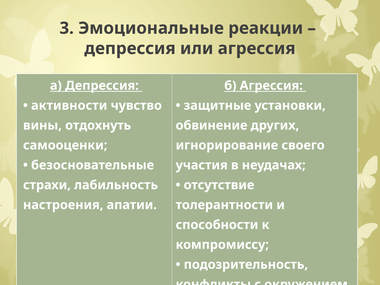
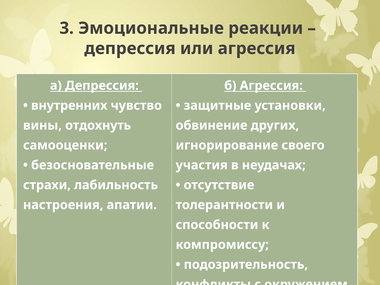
активности: активности -> внутренних
